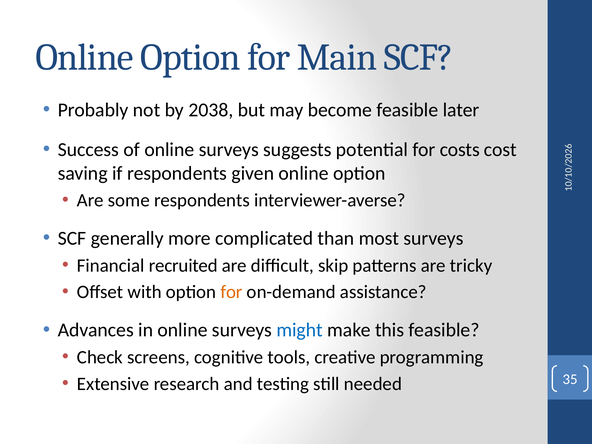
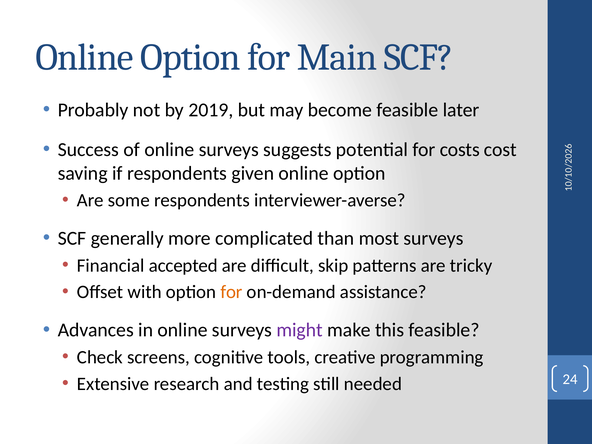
2038: 2038 -> 2019
recruited: recruited -> accepted
might colour: blue -> purple
35: 35 -> 24
